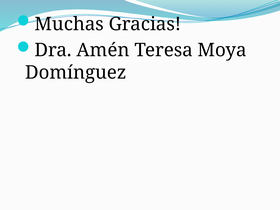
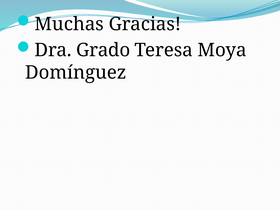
Amén: Amén -> Grado
